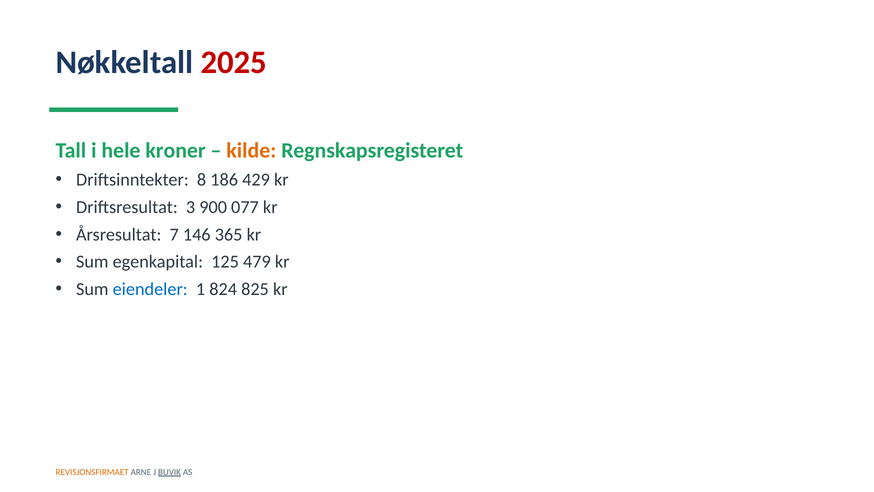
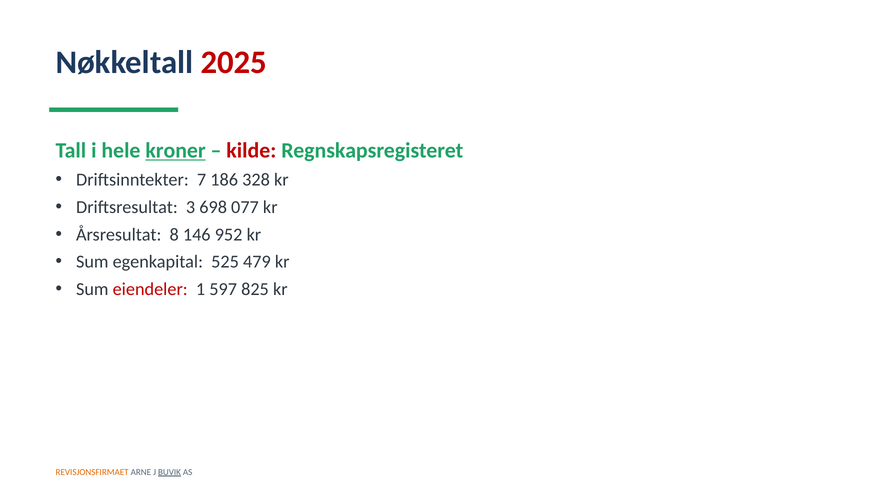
kroner underline: none -> present
kilde colour: orange -> red
8: 8 -> 7
429: 429 -> 328
900: 900 -> 698
7: 7 -> 8
365: 365 -> 952
125: 125 -> 525
eiendeler colour: blue -> red
824: 824 -> 597
